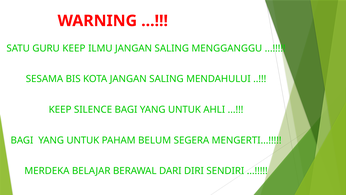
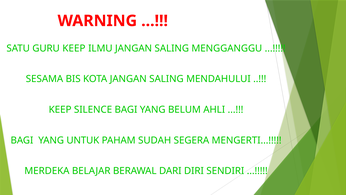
SILENCE BAGI YANG UNTUK: UNTUK -> BELUM
BELUM: BELUM -> SUDAH
